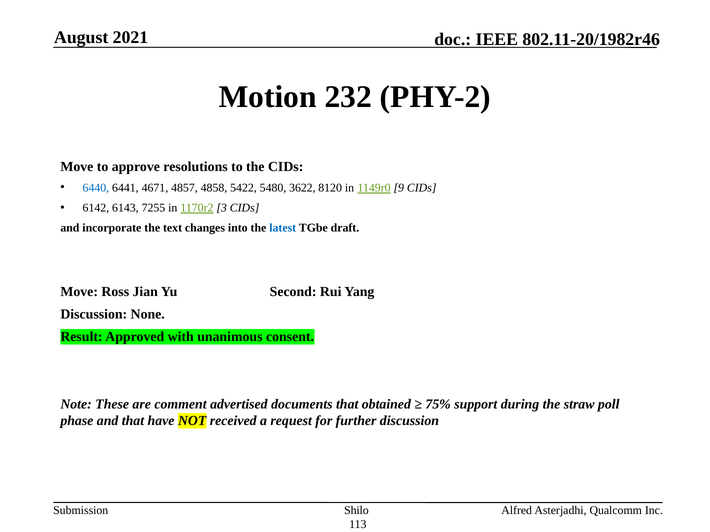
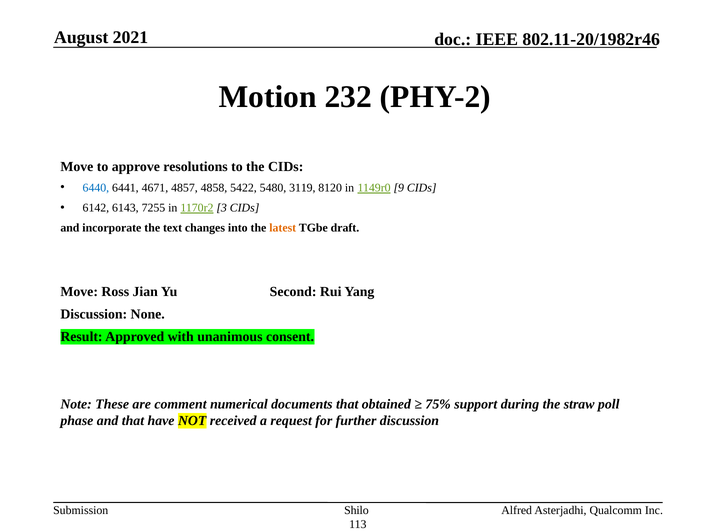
3622: 3622 -> 3119
latest colour: blue -> orange
advertised: advertised -> numerical
